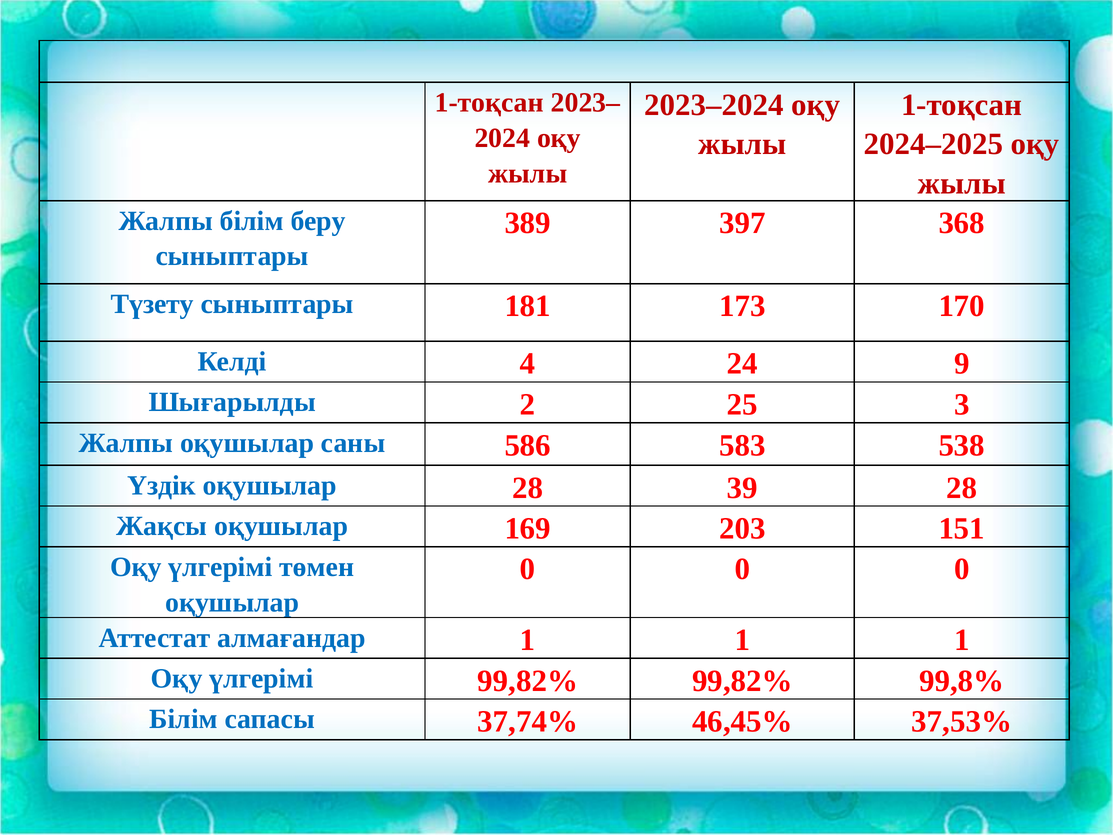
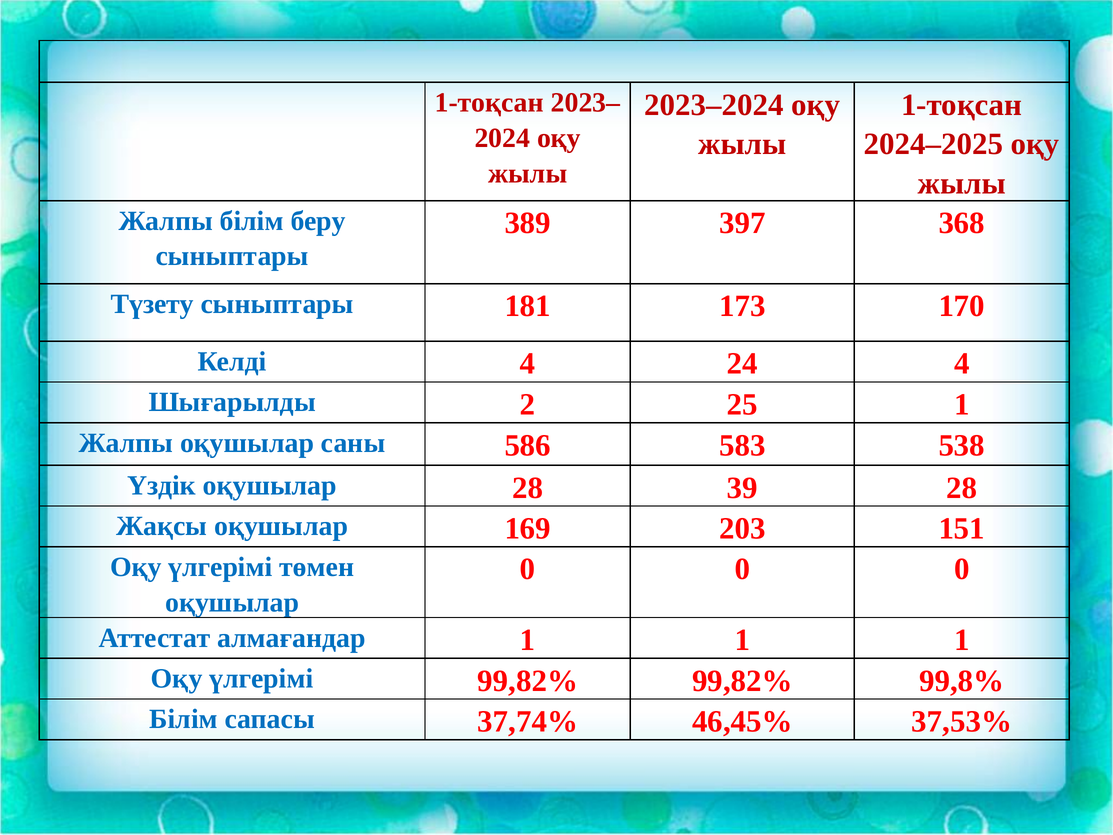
24 9: 9 -> 4
25 3: 3 -> 1
